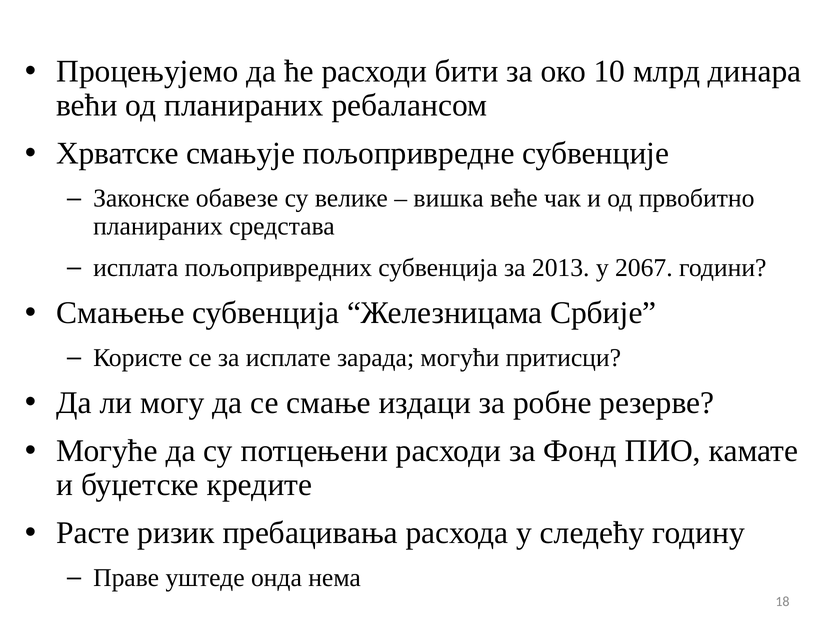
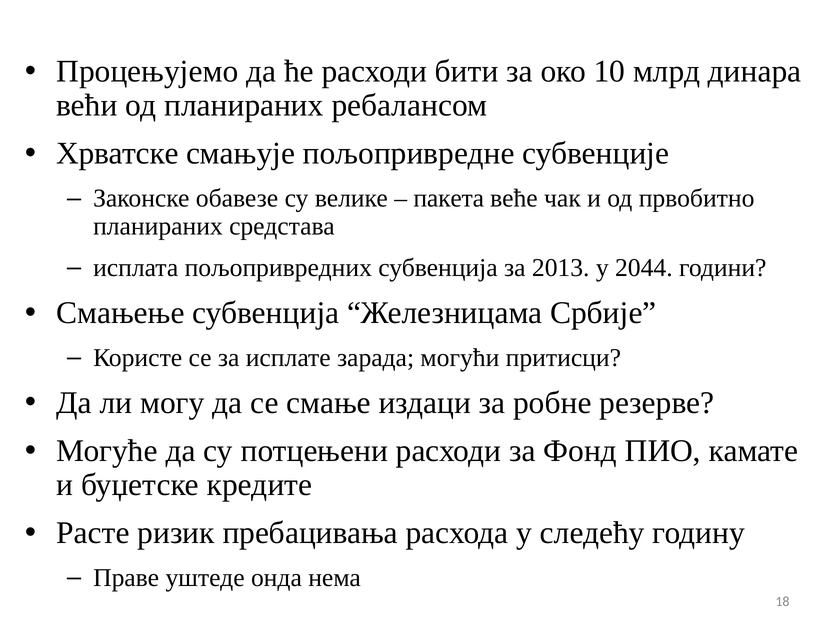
вишка: вишка -> пакета
2067: 2067 -> 2044
